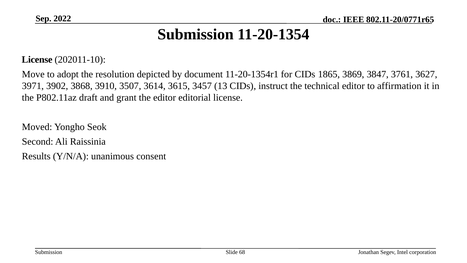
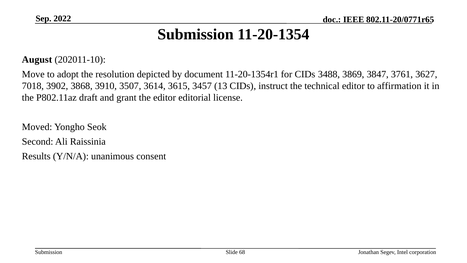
License at (37, 60): License -> August
1865: 1865 -> 3488
3971: 3971 -> 7018
